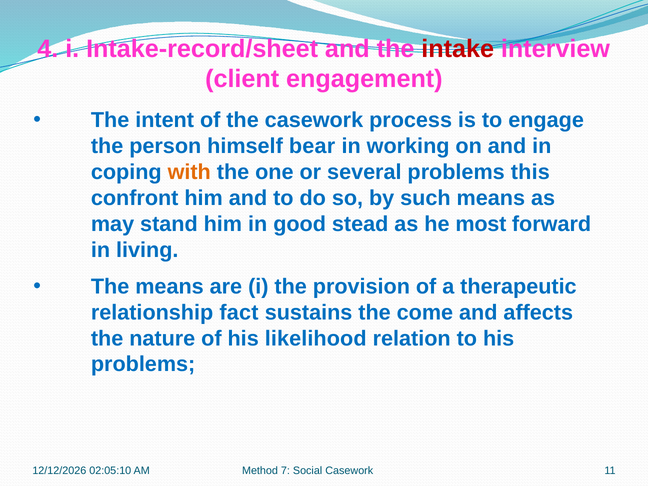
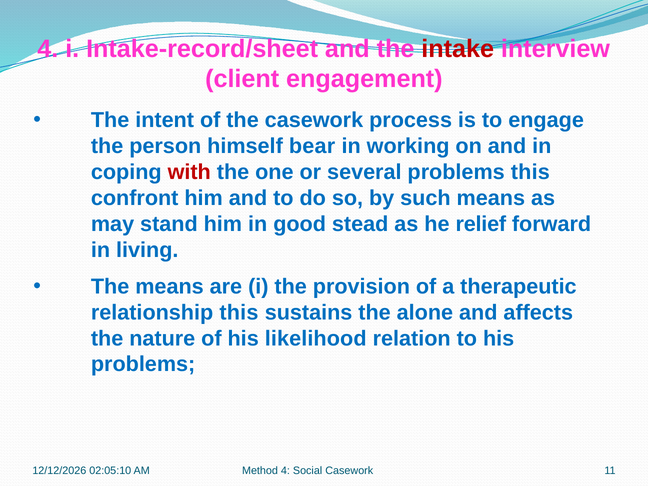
with colour: orange -> red
most: most -> relief
relationship fact: fact -> this
come: come -> alone
Method 7: 7 -> 4
